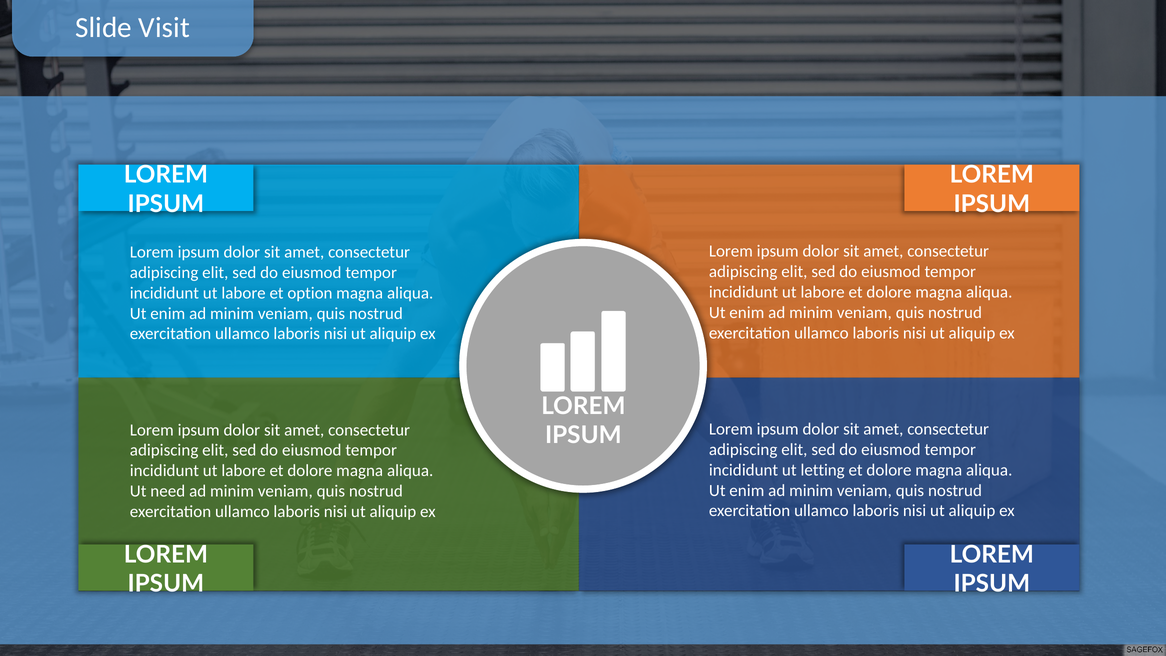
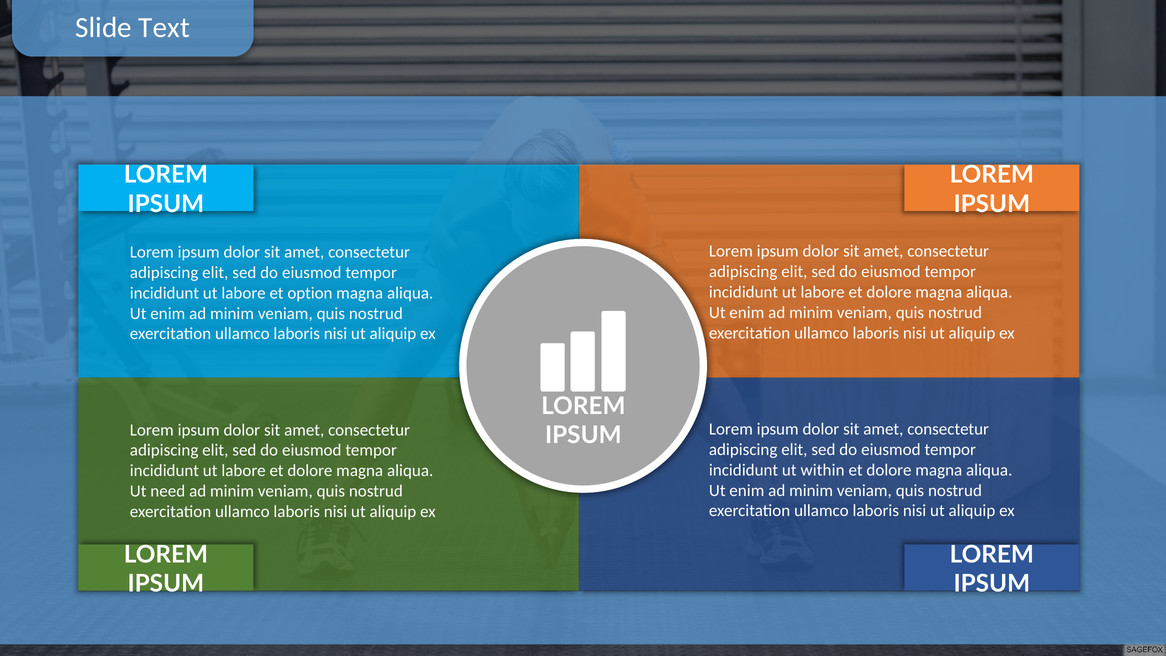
Visit: Visit -> Text
letting: letting -> within
